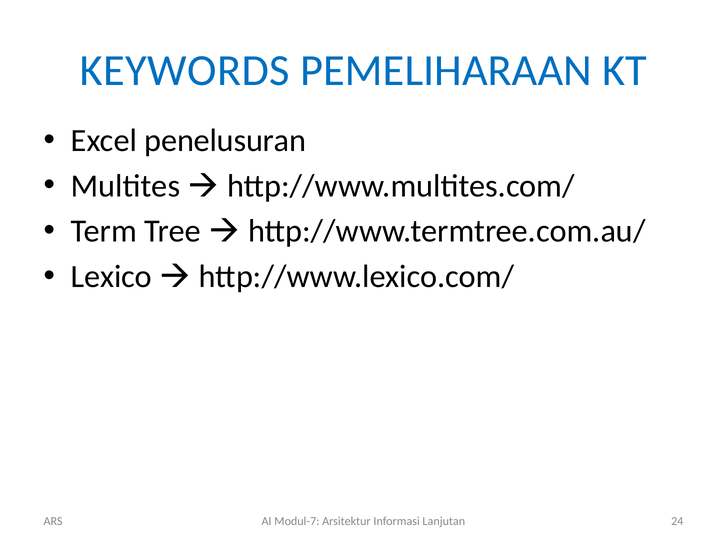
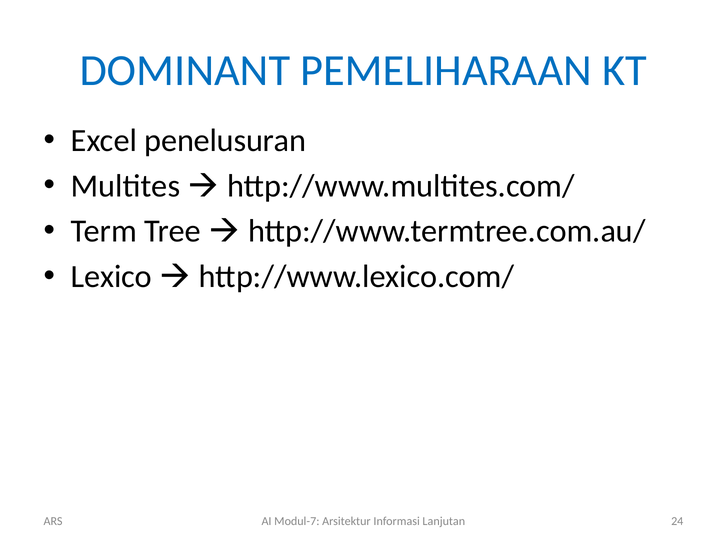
KEYWORDS: KEYWORDS -> DOMINANT
